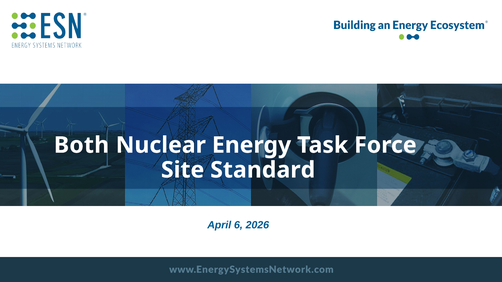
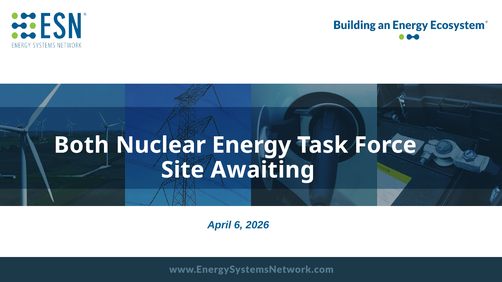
Standard: Standard -> Awaiting
